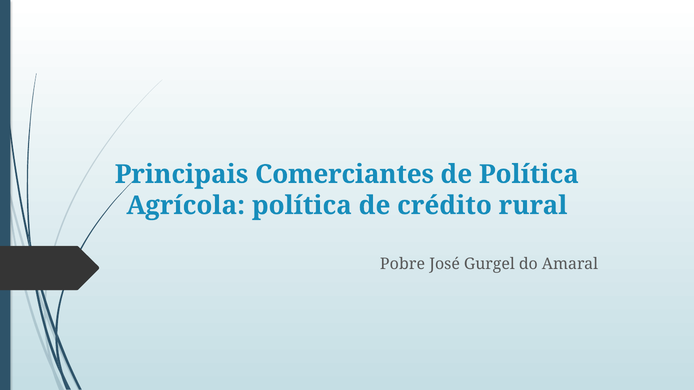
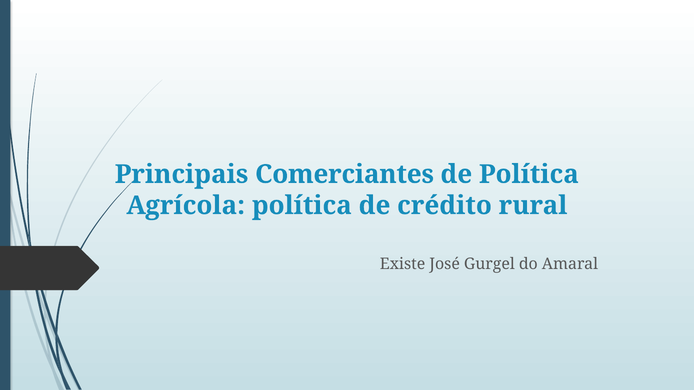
Pobre: Pobre -> Existe
